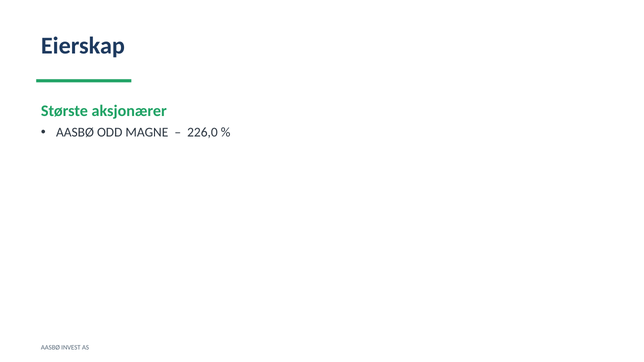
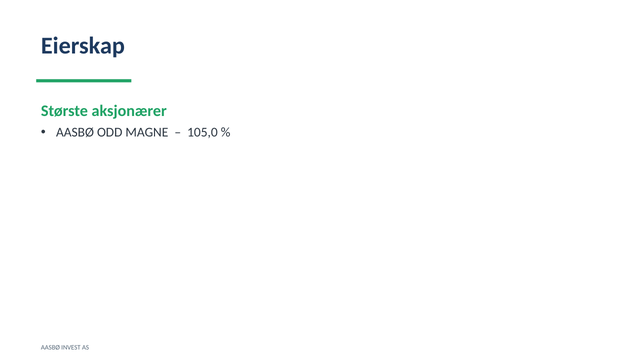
226,0: 226,0 -> 105,0
